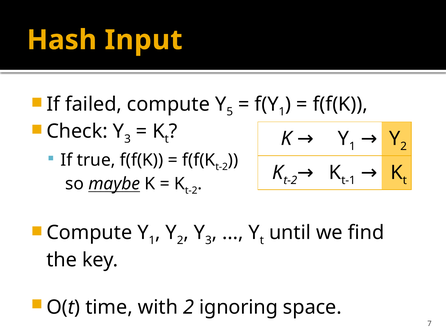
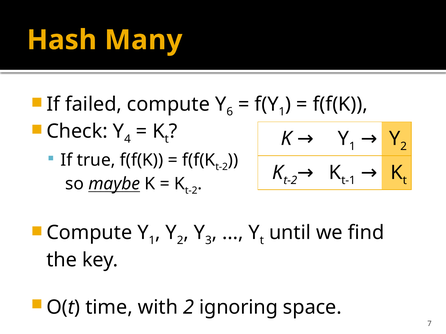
Input: Input -> Many
5: 5 -> 6
3 at (127, 139): 3 -> 4
